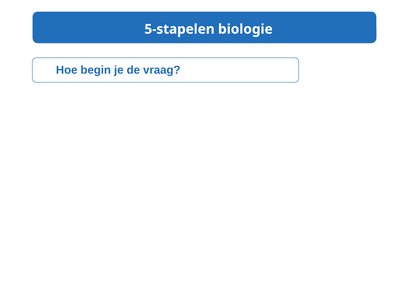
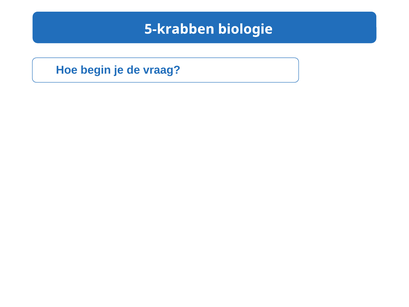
5-stapelen: 5-stapelen -> 5-krabben
